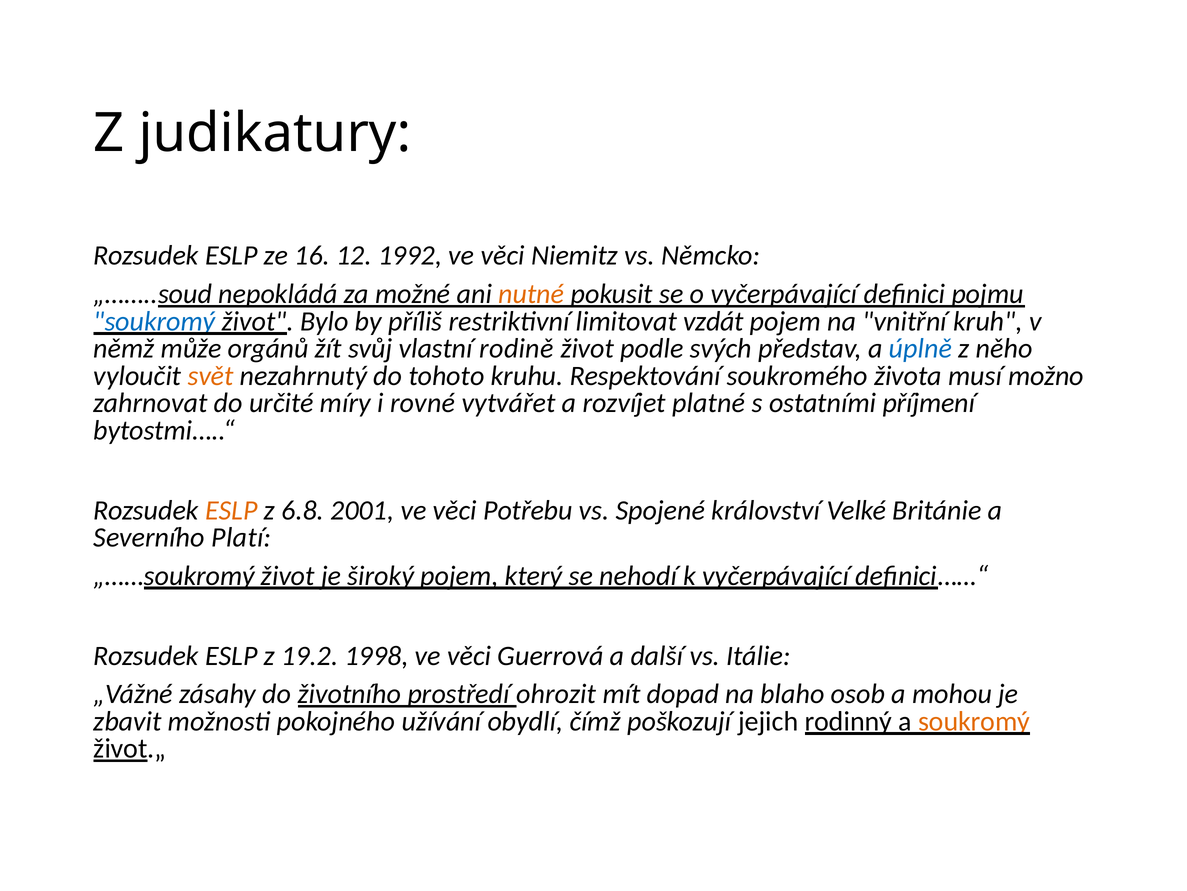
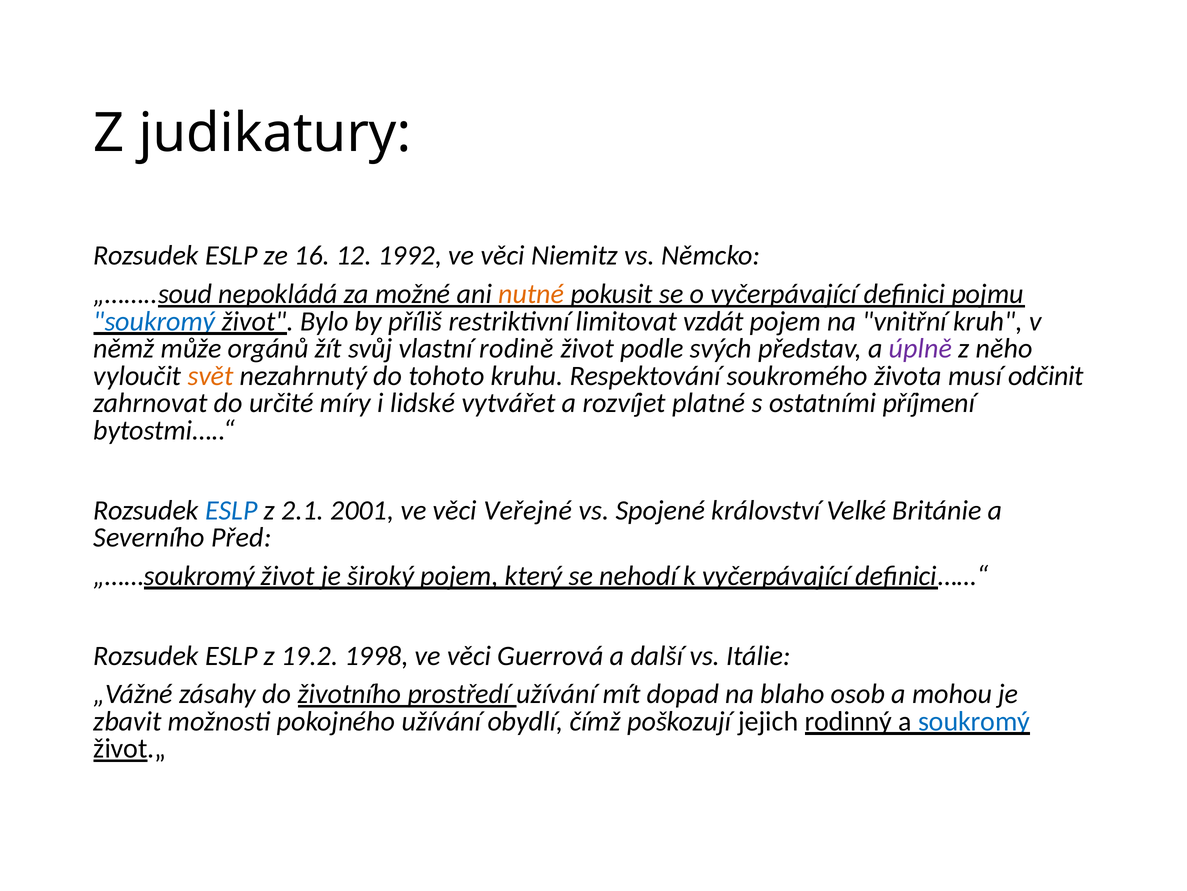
úplně colour: blue -> purple
možno: možno -> odčinit
rovné: rovné -> lidské
ESLP at (231, 510) colour: orange -> blue
6.8: 6.8 -> 2.1
Potřebu: Potřebu -> Veřejné
Platí: Platí -> Před
prostředí ohrozit: ohrozit -> užívání
soukromý at (974, 721) colour: orange -> blue
